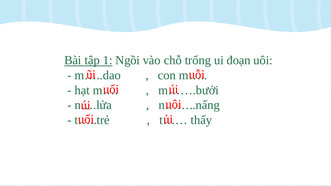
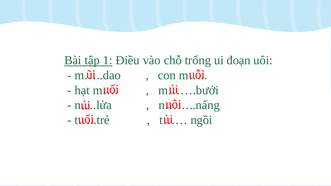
Ngồi: Ngồi -> Điều
thấy: thấy -> ngồi
